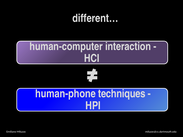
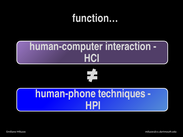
different…: different… -> function…
